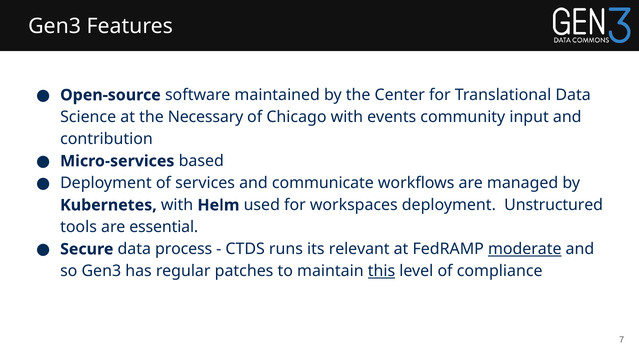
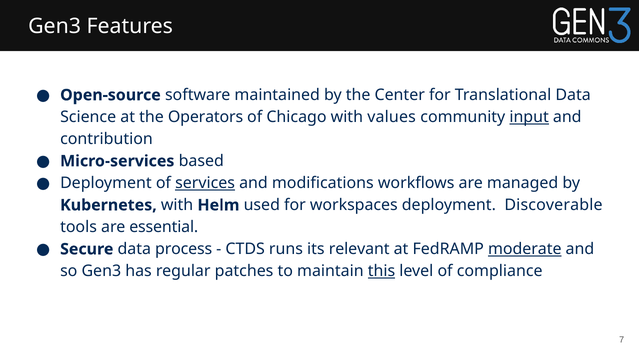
Necessary: Necessary -> Operators
events: events -> values
input underline: none -> present
services underline: none -> present
communicate: communicate -> modifications
Unstructured: Unstructured -> Discoverable
